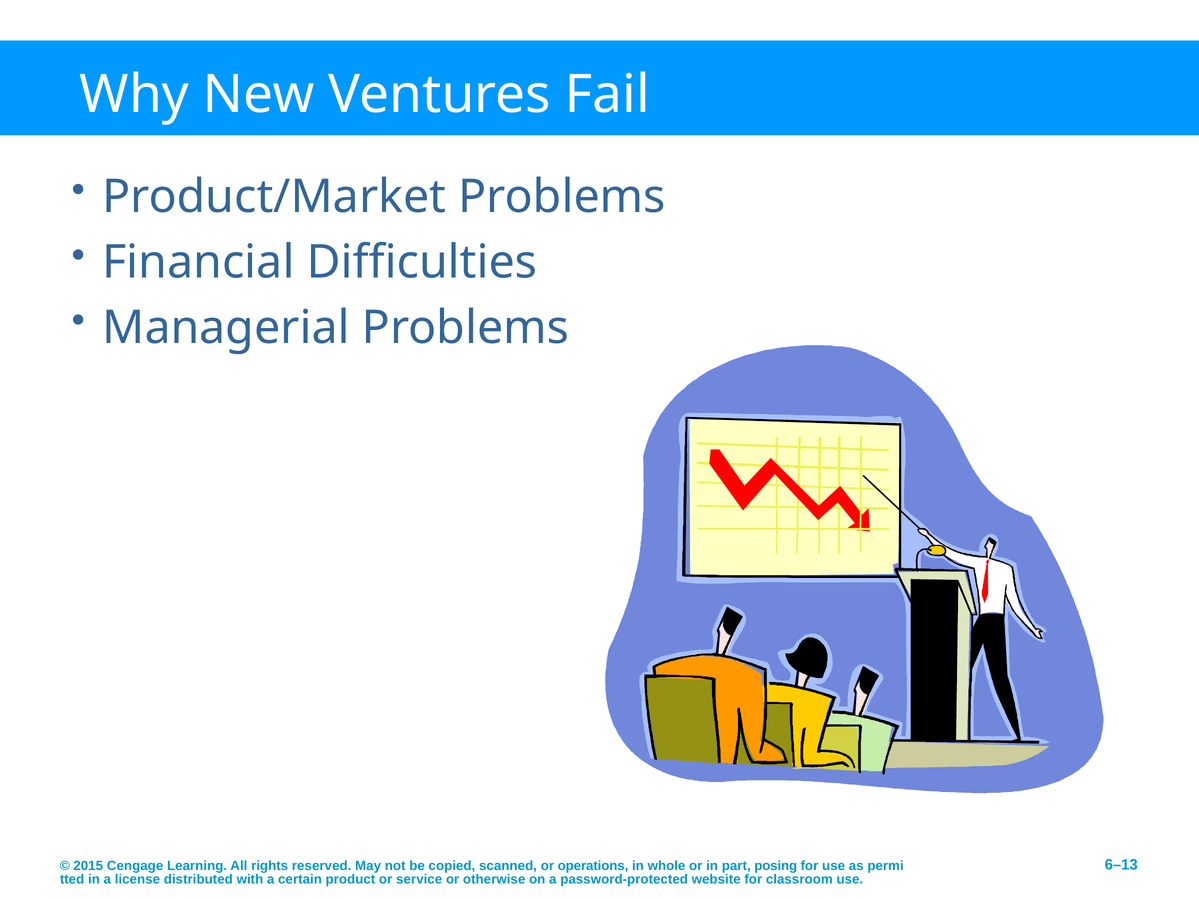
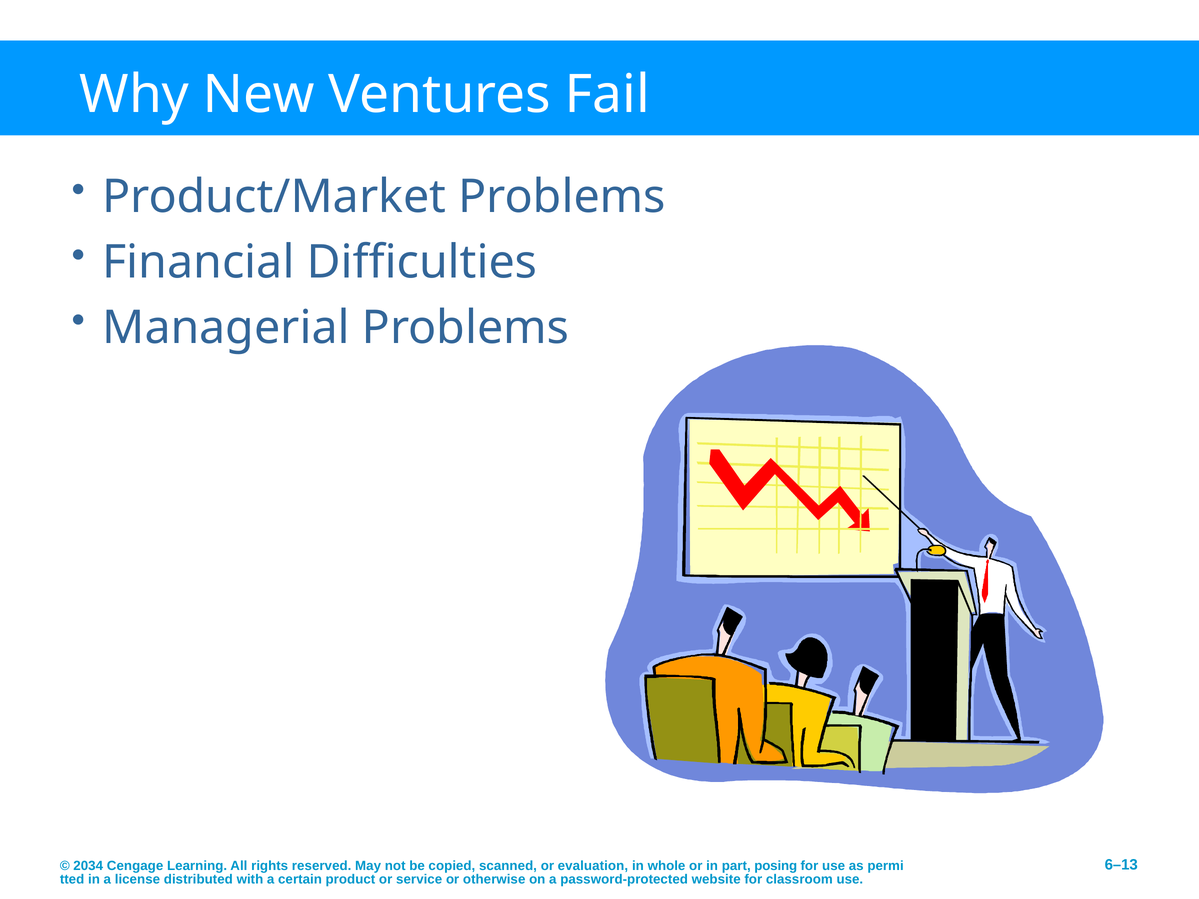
2015: 2015 -> 2034
operations: operations -> evaluation
